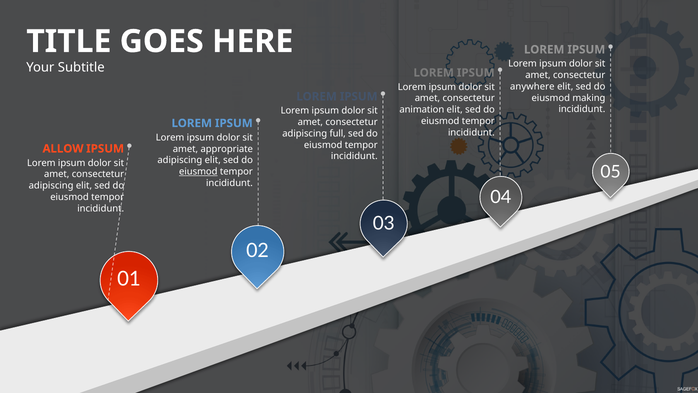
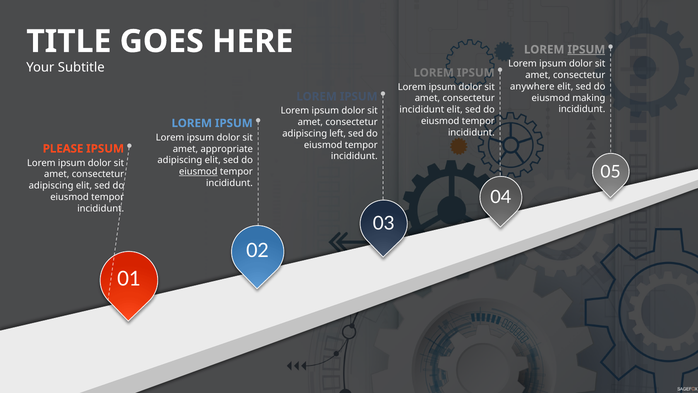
IPSUM at (586, 50) underline: none -> present
animation at (422, 110): animation -> incididunt
full: full -> left
ALLOW: ALLOW -> PLEASE
